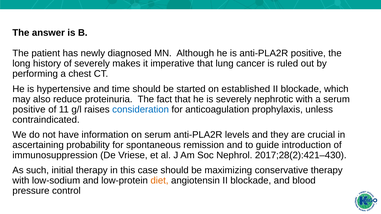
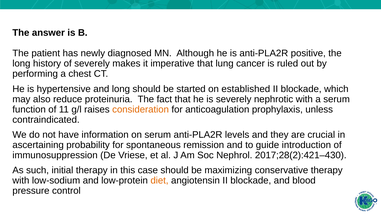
and time: time -> long
positive at (29, 110): positive -> function
consideration colour: blue -> orange
